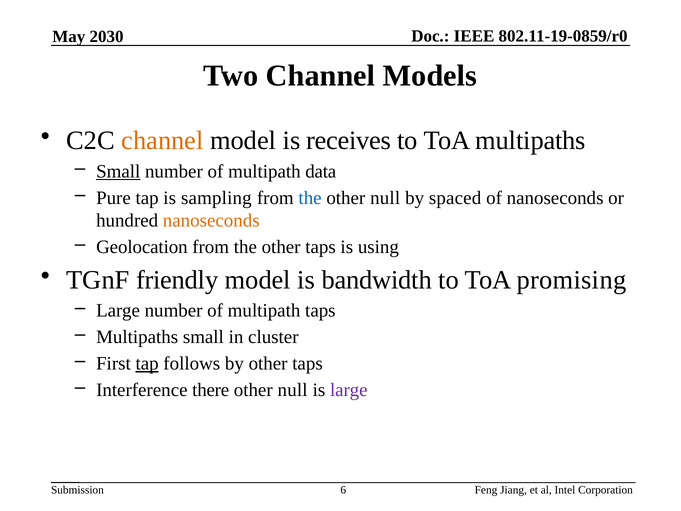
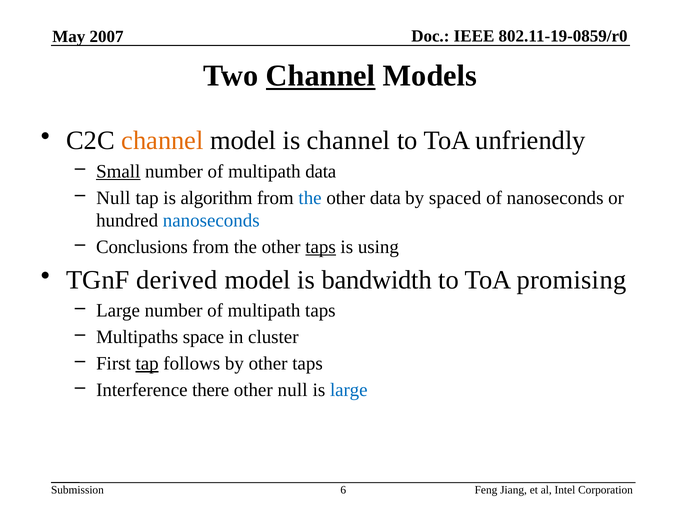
2030: 2030 -> 2007
Channel at (321, 76) underline: none -> present
is receives: receives -> channel
ToA multipaths: multipaths -> unfriendly
Pure at (113, 198): Pure -> Null
sampling: sampling -> algorithm
null at (385, 198): null -> data
nanoseconds at (211, 220) colour: orange -> blue
Geolocation: Geolocation -> Conclusions
taps at (321, 247) underline: none -> present
friendly: friendly -> derived
Multipaths small: small -> space
large at (349, 390) colour: purple -> blue
